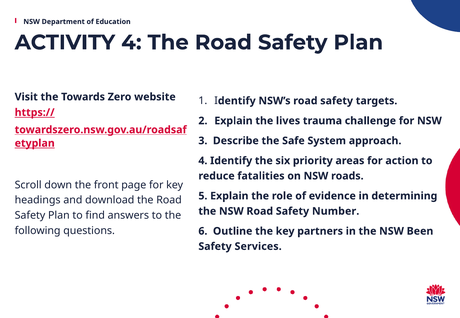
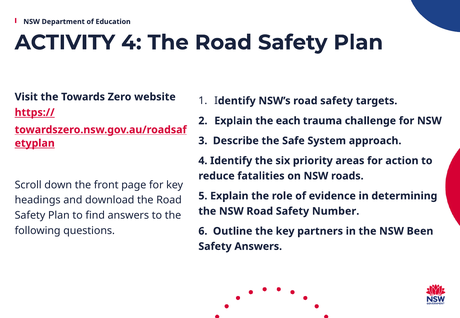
lives: lives -> each
Safety Services: Services -> Answers
